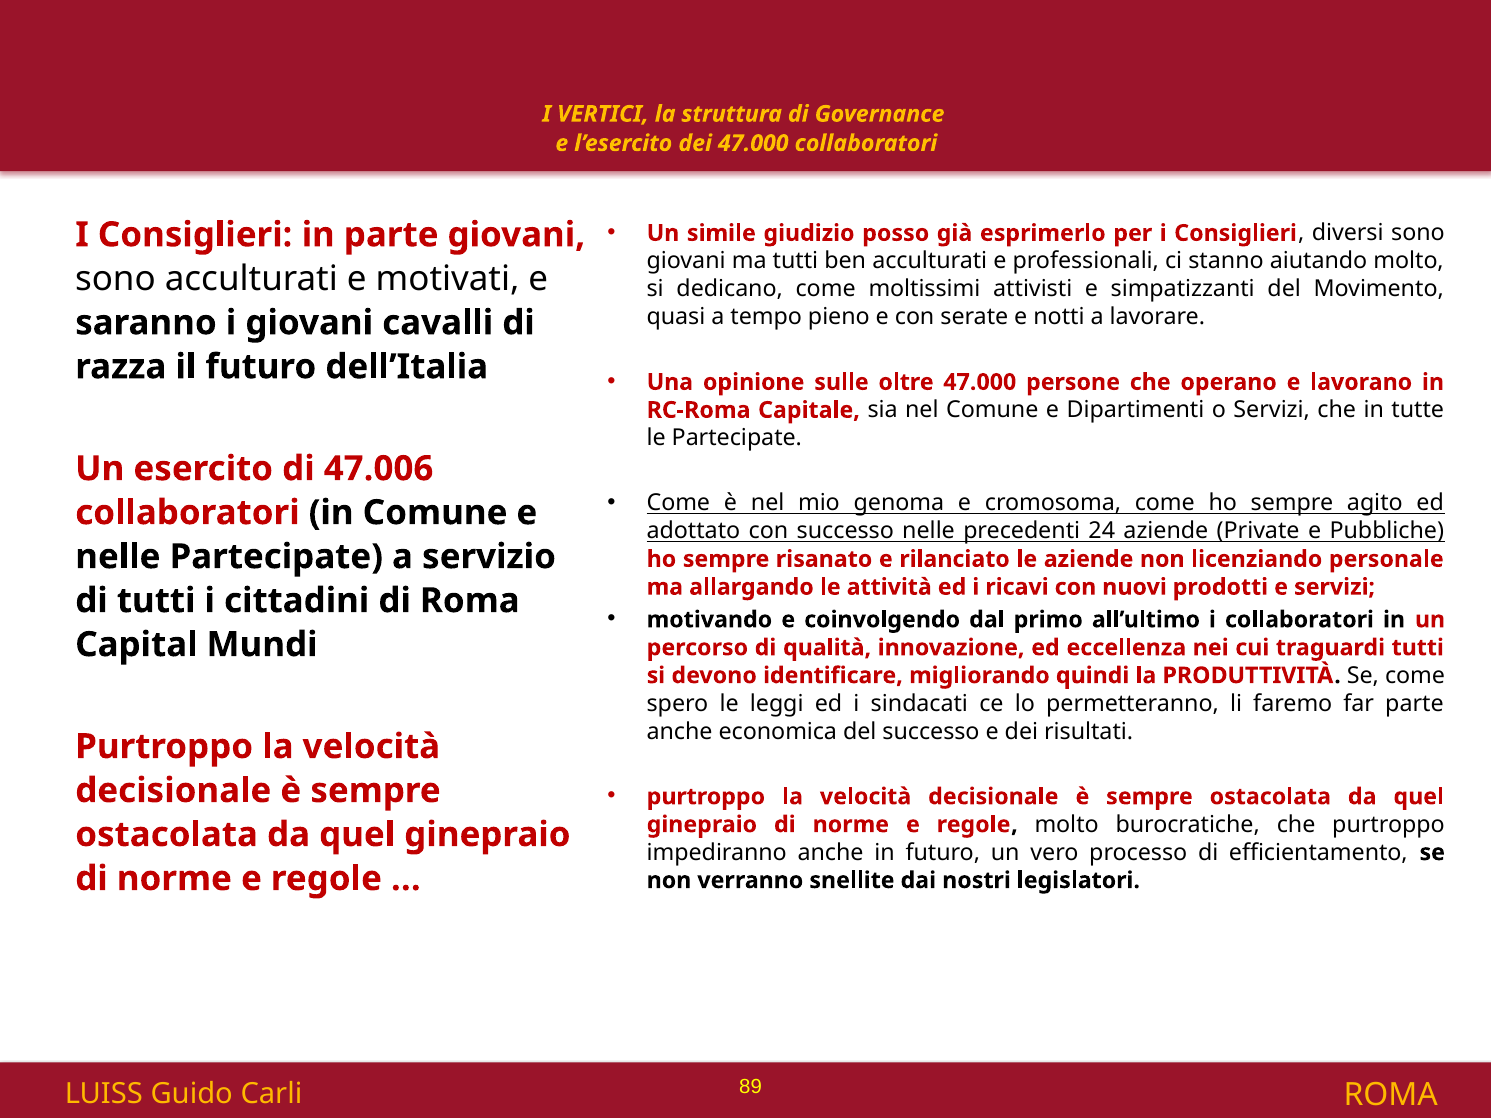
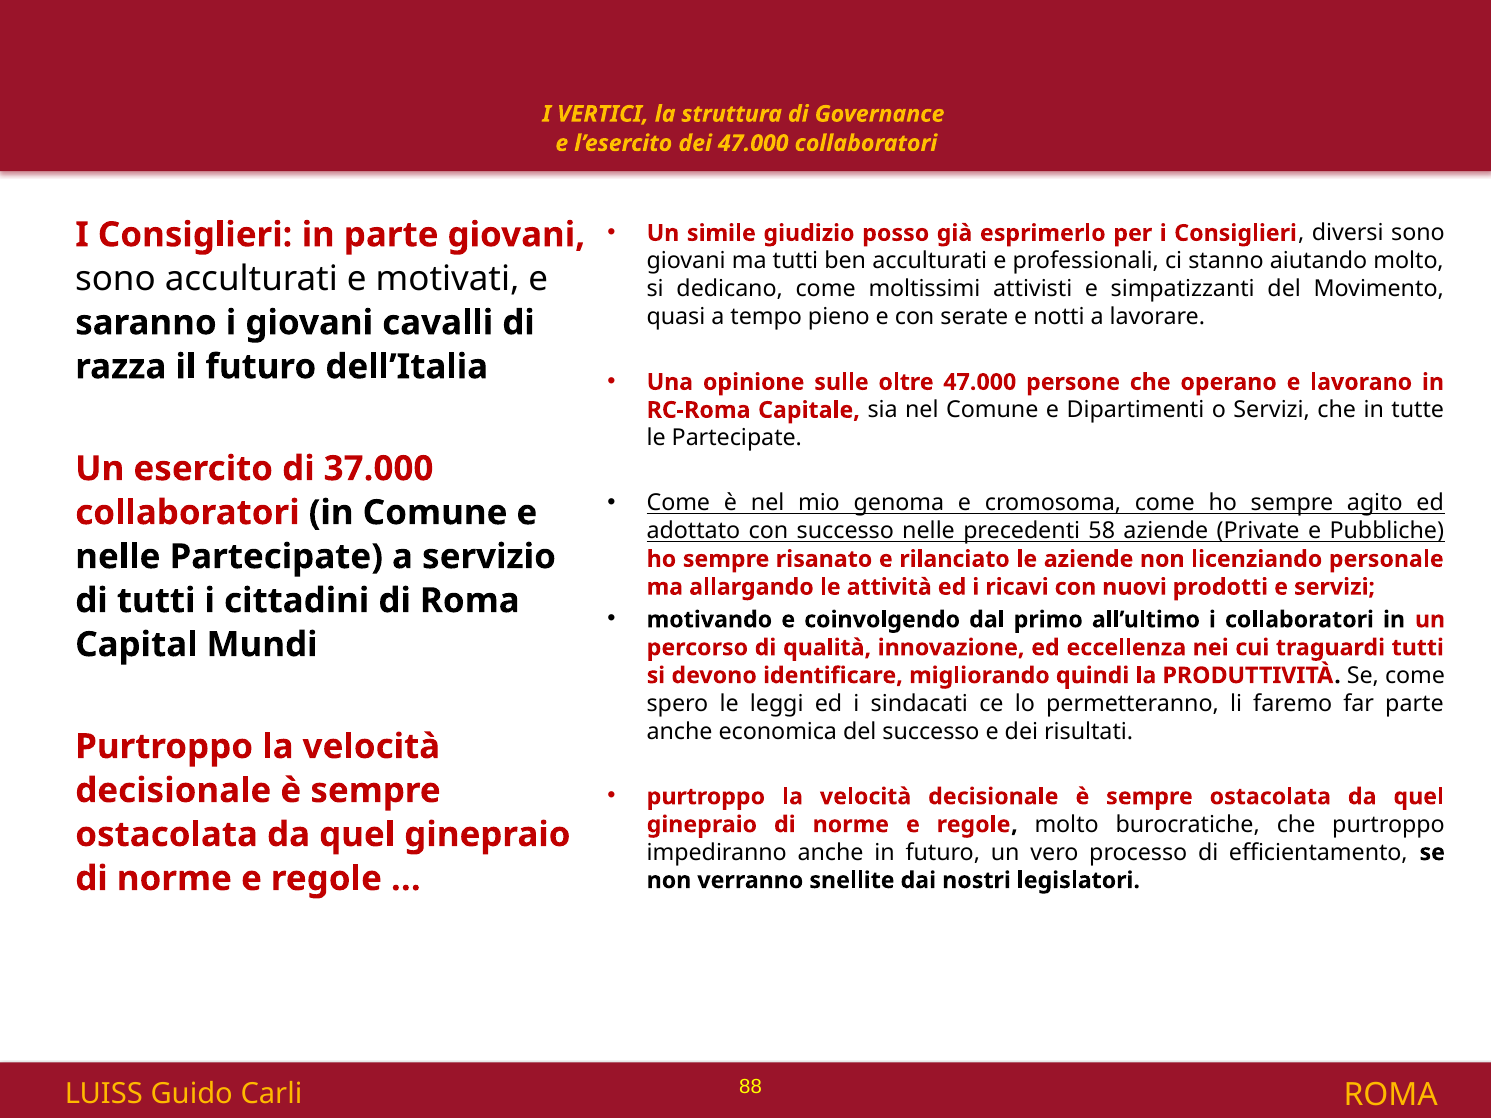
47.006: 47.006 -> 37.000
24: 24 -> 58
89: 89 -> 88
